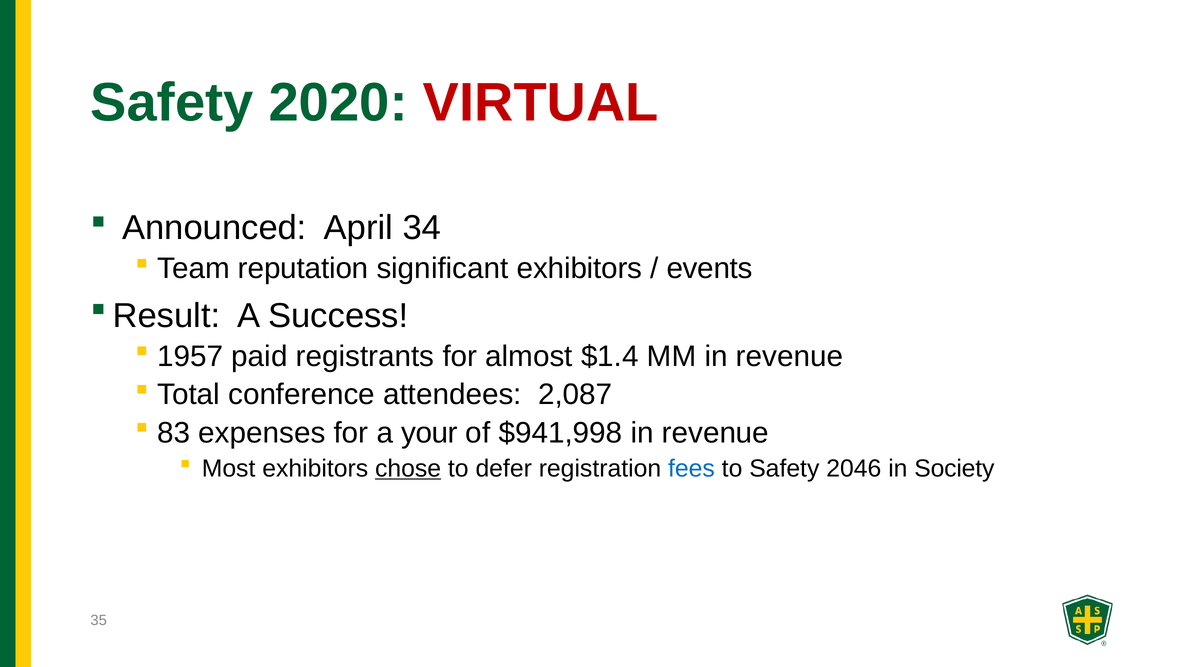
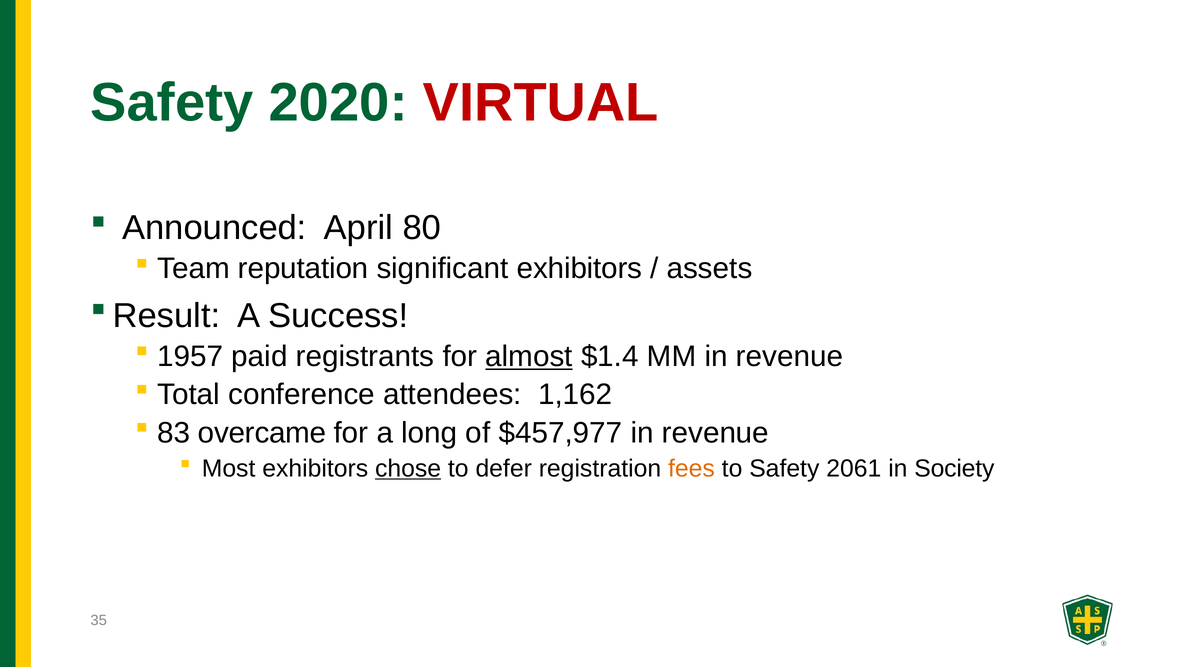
34: 34 -> 80
events: events -> assets
almost underline: none -> present
2,087: 2,087 -> 1,162
expenses: expenses -> overcame
your: your -> long
$941,998: $941,998 -> $457,977
fees colour: blue -> orange
2046: 2046 -> 2061
